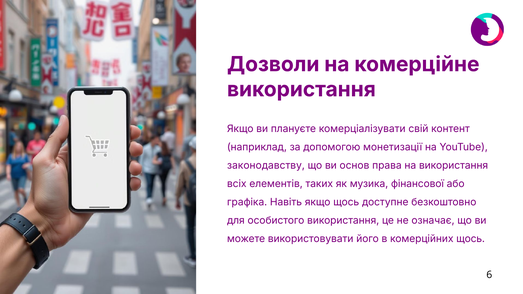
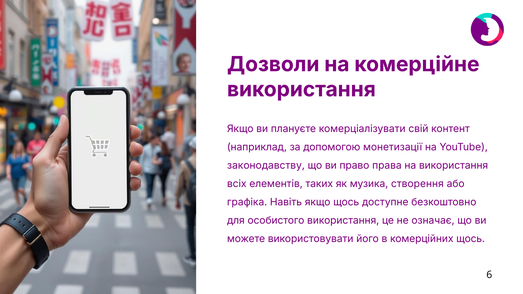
основ: основ -> право
фінансової: фінансової -> створення
